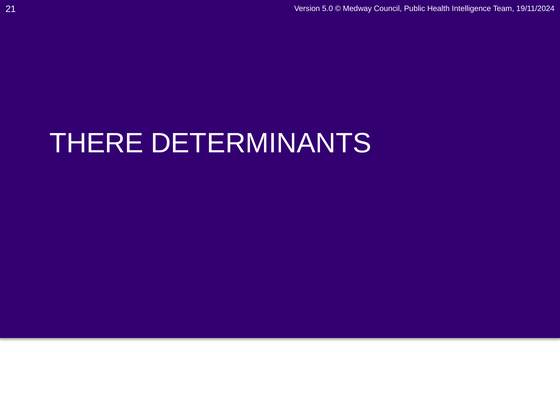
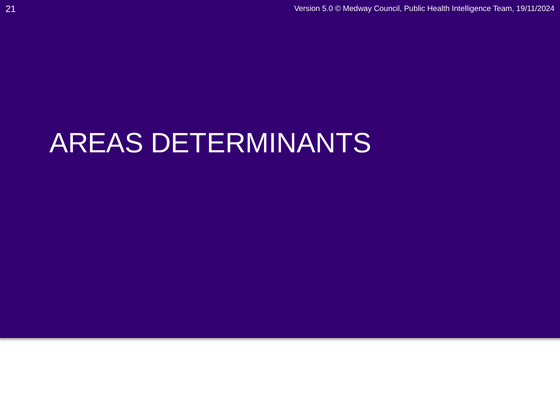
THERE: THERE -> AREAS
